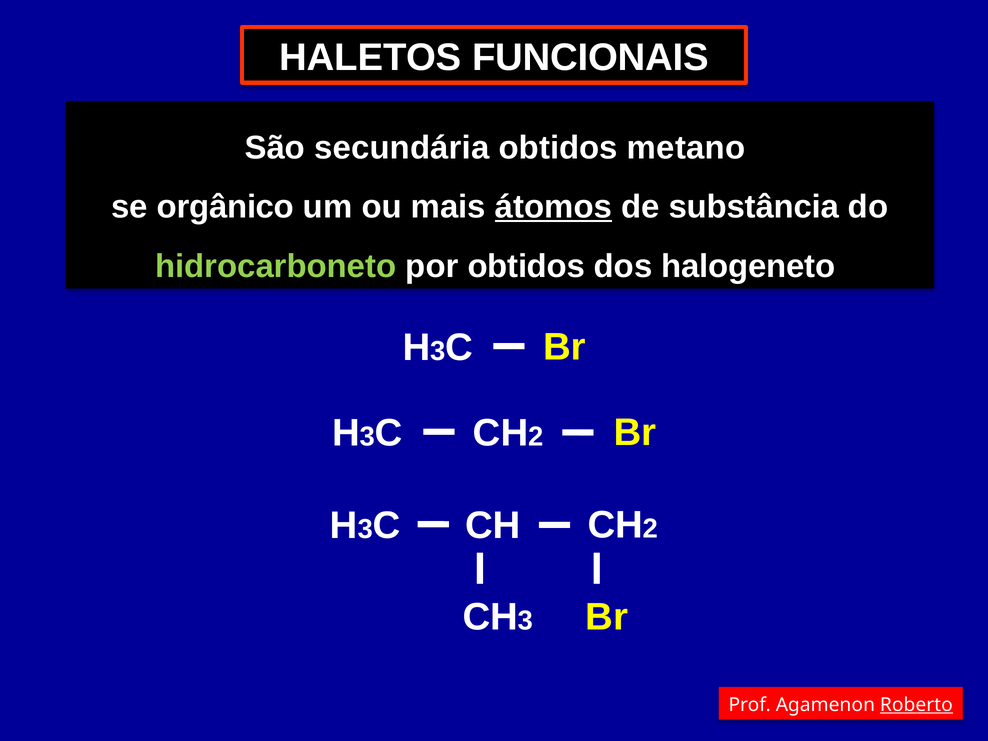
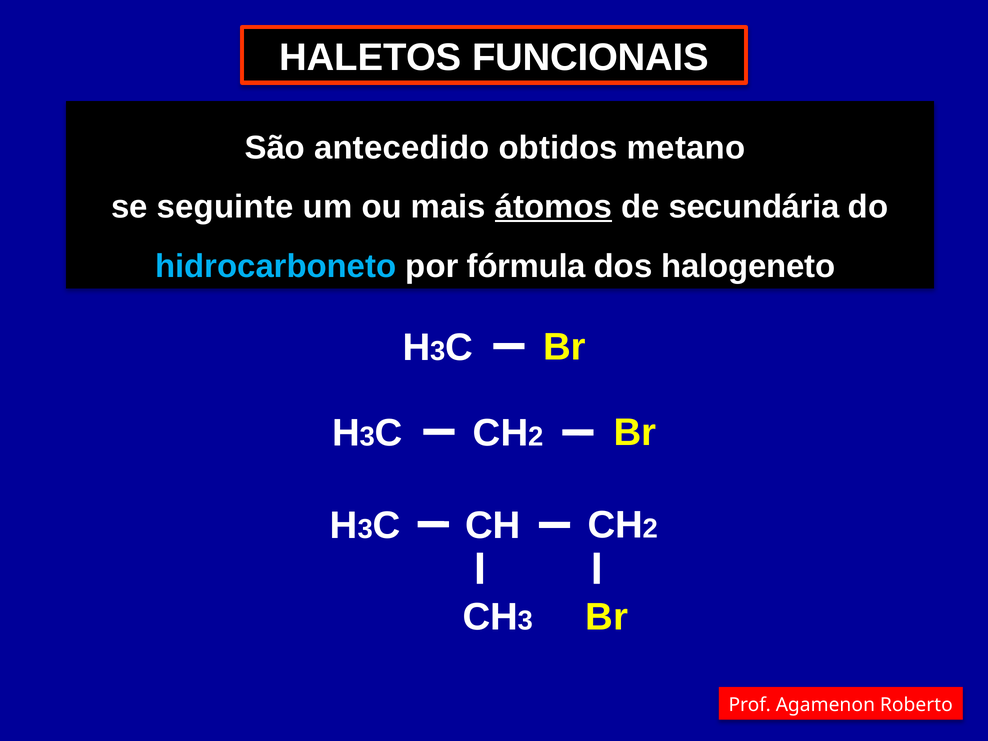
secundária: secundária -> antecedido
orgânico: orgânico -> seguinte
substância: substância -> secundária
hidrocarboneto colour: light green -> light blue
por obtidos: obtidos -> fórmula
Roberto underline: present -> none
